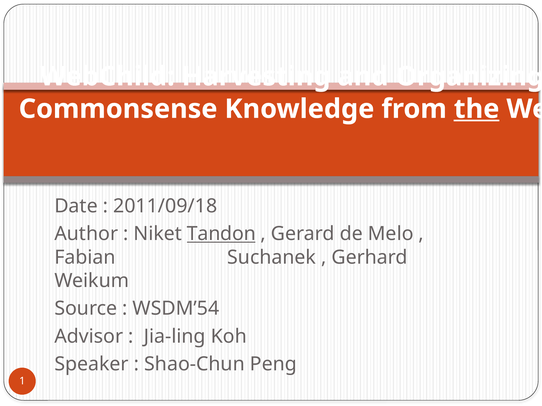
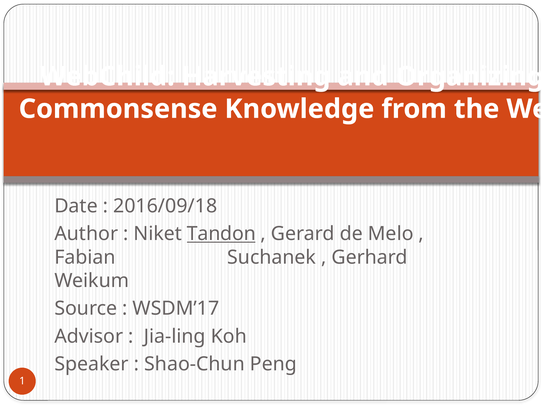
the underline: present -> none
2011/09/18: 2011/09/18 -> 2016/09/18
WSDM’54: WSDM’54 -> WSDM’17
